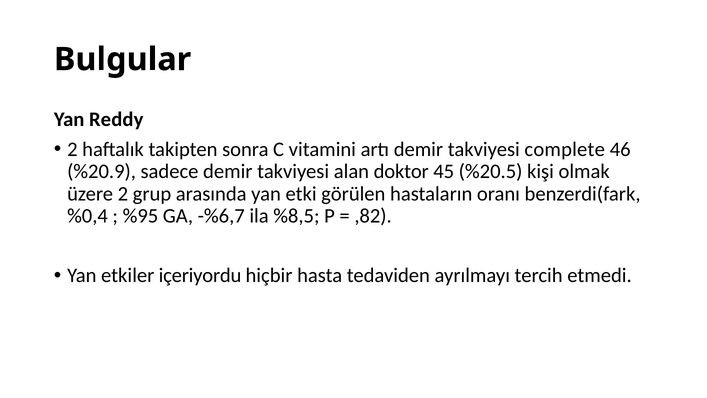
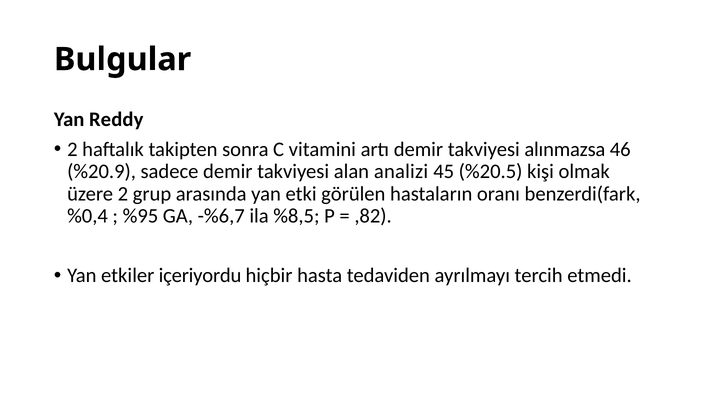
complete: complete -> alınmazsa
doktor: doktor -> analizi
